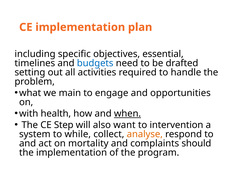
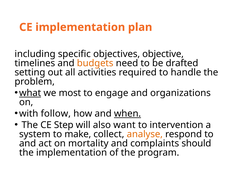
essential: essential -> objective
budgets colour: blue -> orange
what underline: none -> present
main: main -> most
opportunities: opportunities -> organizations
health: health -> follow
while: while -> make
